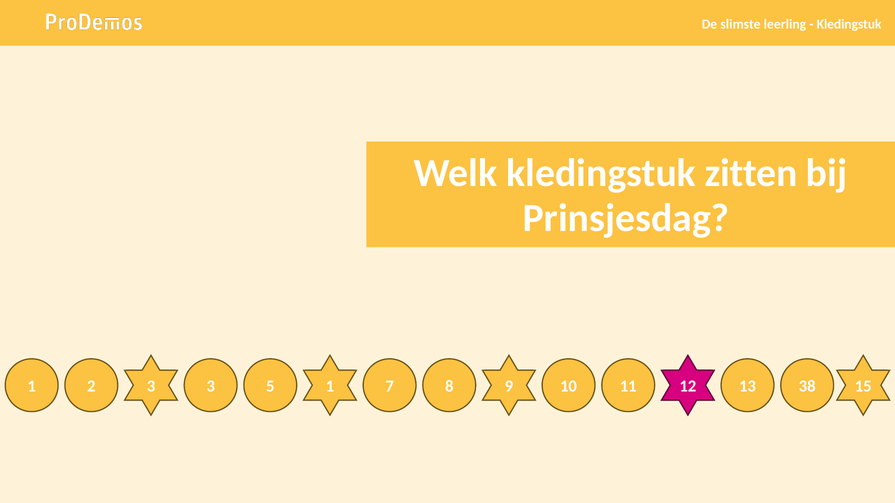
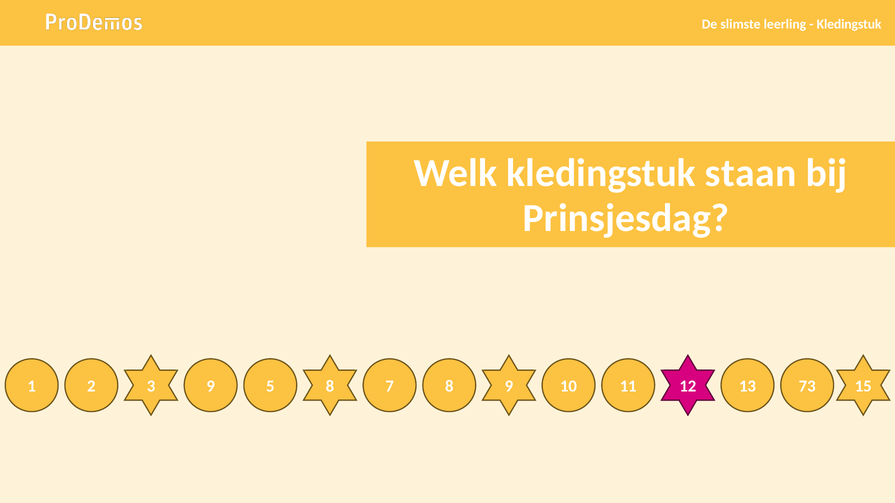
zitten: zitten -> staan
3 3: 3 -> 9
5 1: 1 -> 8
38: 38 -> 73
